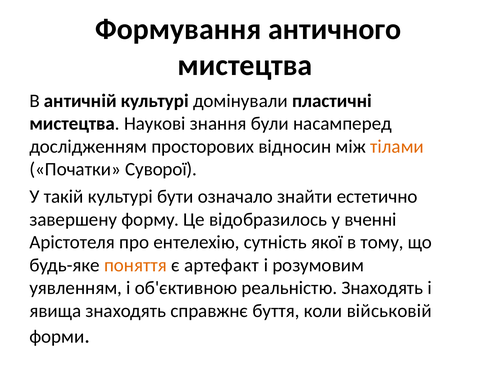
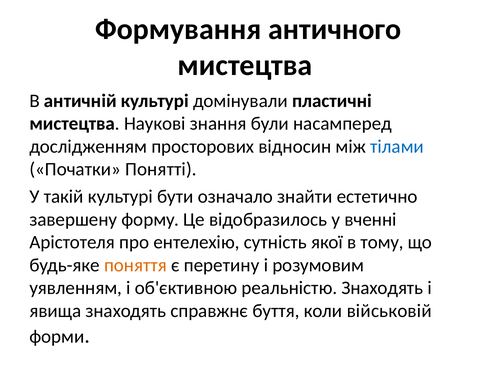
тілами colour: orange -> blue
Суворої: Суворої -> Понятті
артефакт: артефакт -> перетину
